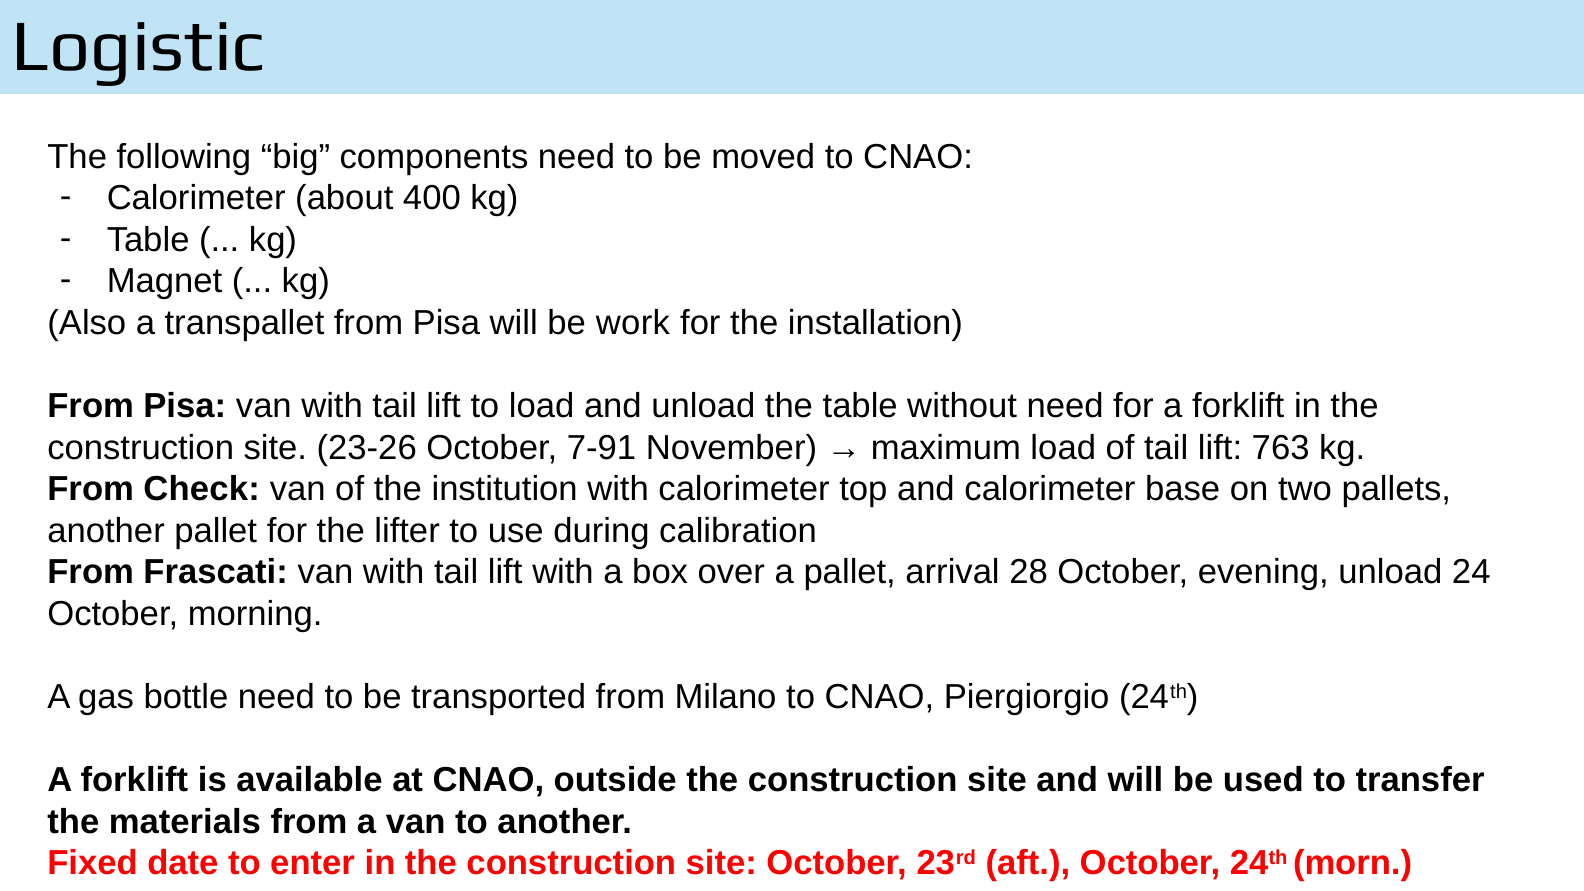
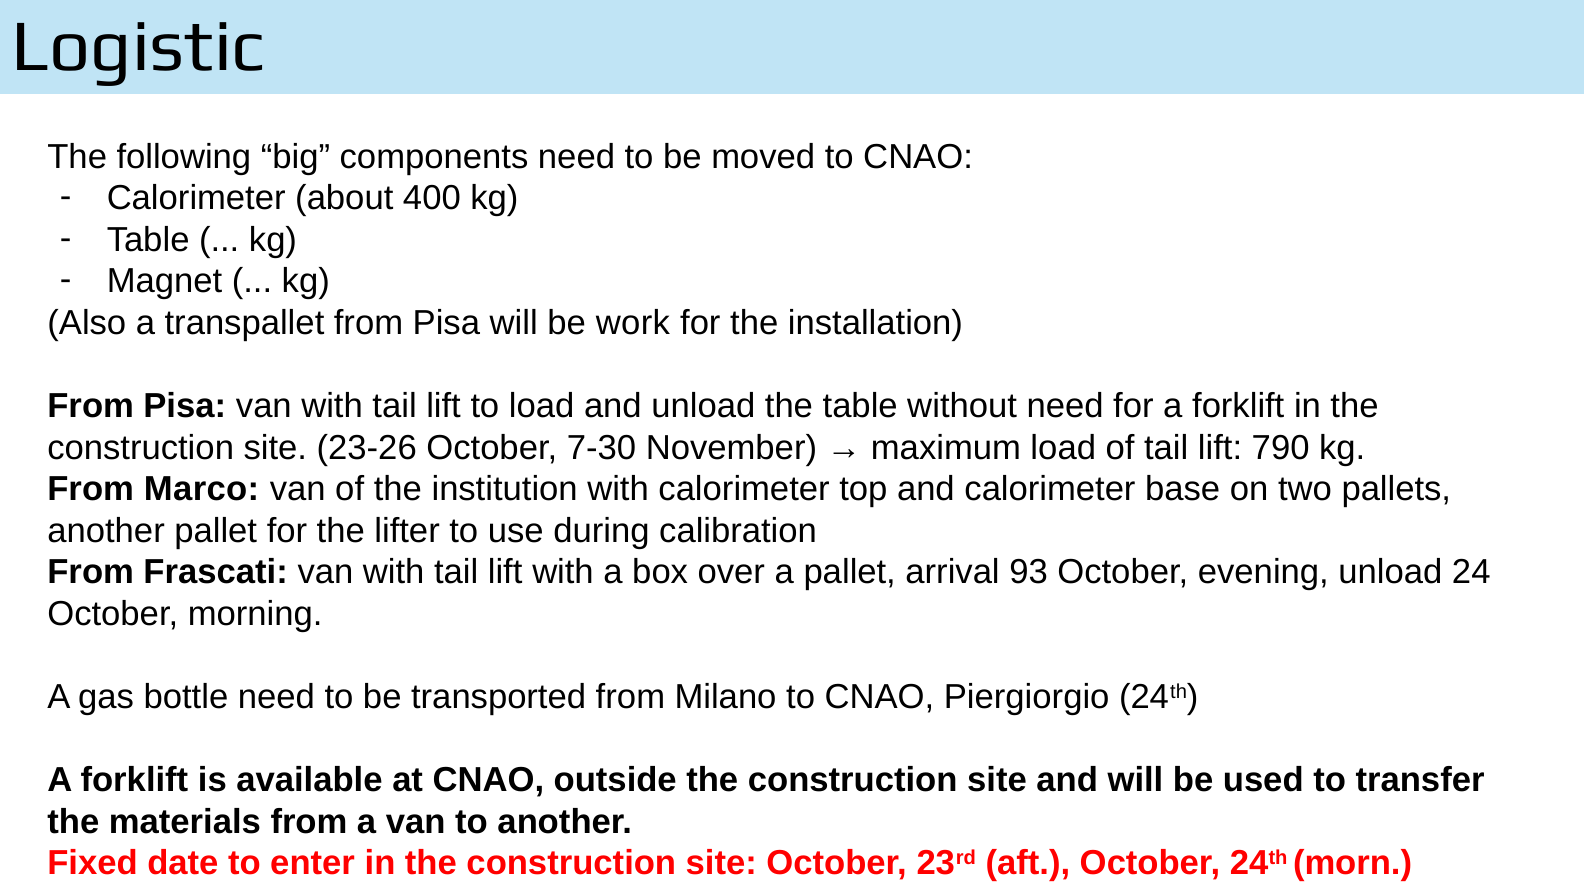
7-91: 7-91 -> 7-30
763: 763 -> 790
Check: Check -> Marco
28: 28 -> 93
